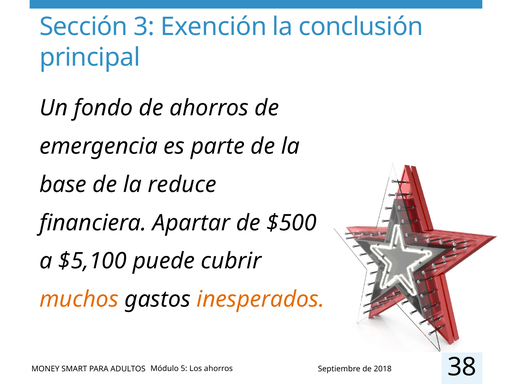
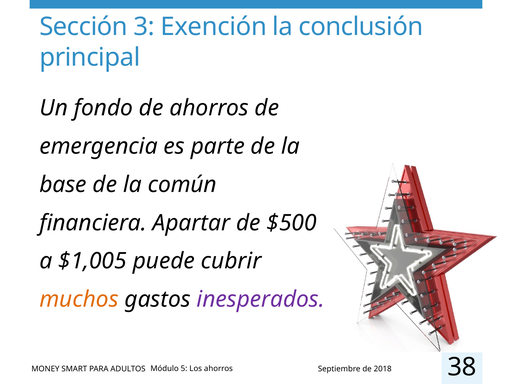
reduce: reduce -> común
$5,100: $5,100 -> $1,005
inesperados colour: orange -> purple
